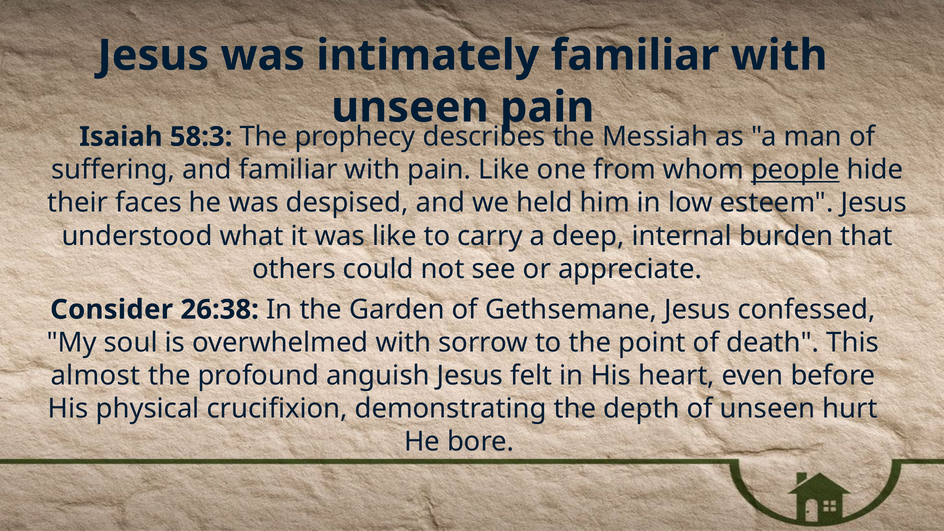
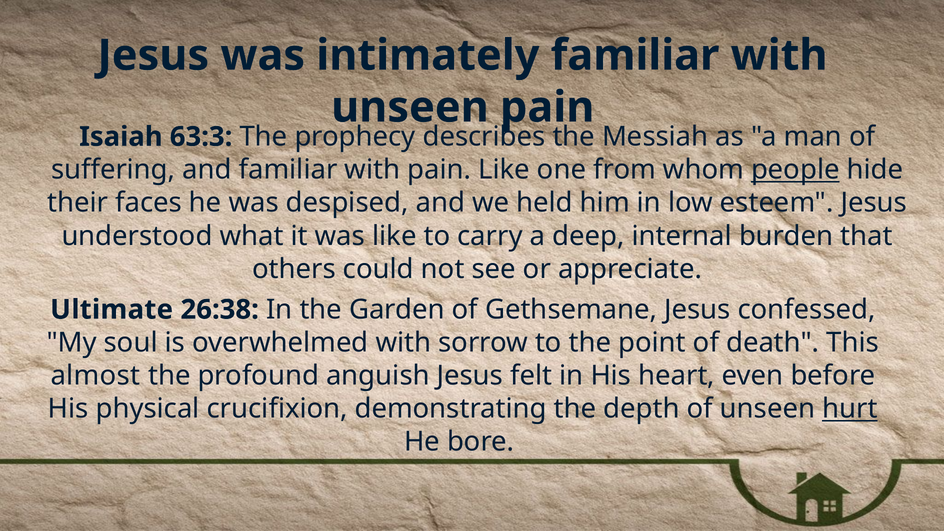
58:3: 58:3 -> 63:3
Consider: Consider -> Ultimate
hurt underline: none -> present
